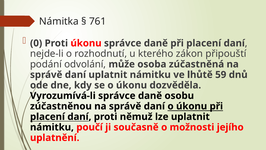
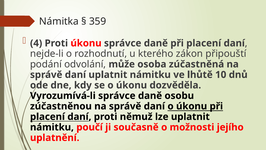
761: 761 -> 359
0: 0 -> 4
59: 59 -> 10
